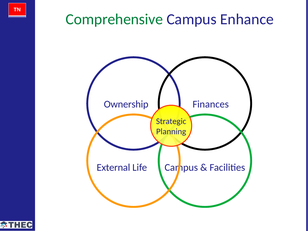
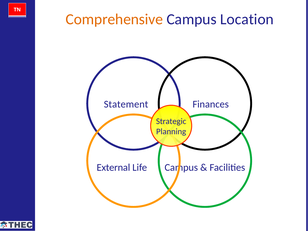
Comprehensive colour: green -> orange
Enhance: Enhance -> Location
Ownership: Ownership -> Statement
